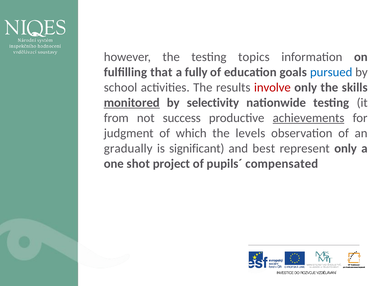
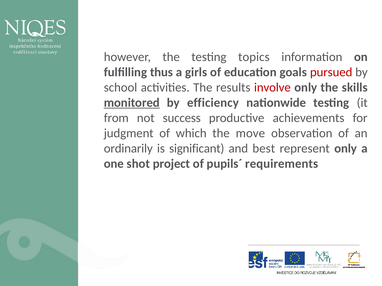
that: that -> thus
fully: fully -> girls
pursued colour: blue -> red
selectivity: selectivity -> efficiency
achievements underline: present -> none
levels: levels -> move
gradually: gradually -> ordinarily
compensated: compensated -> requirements
